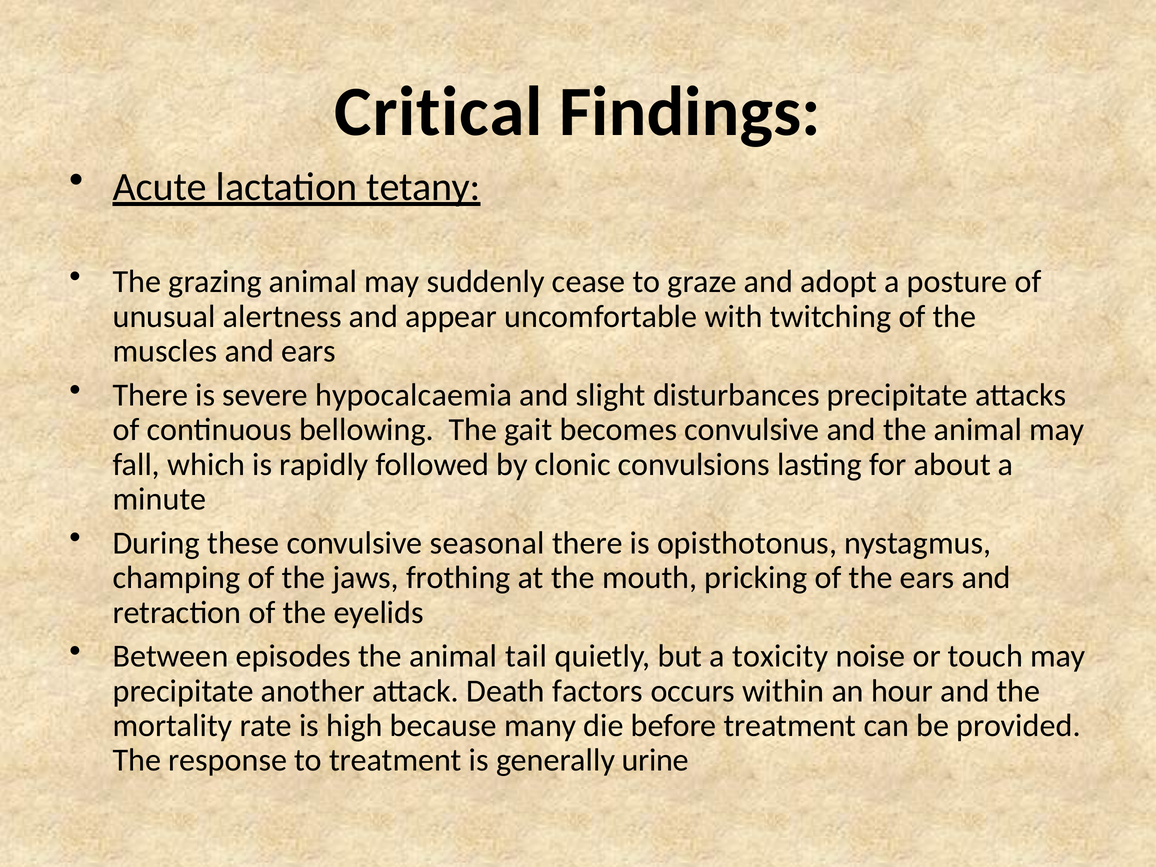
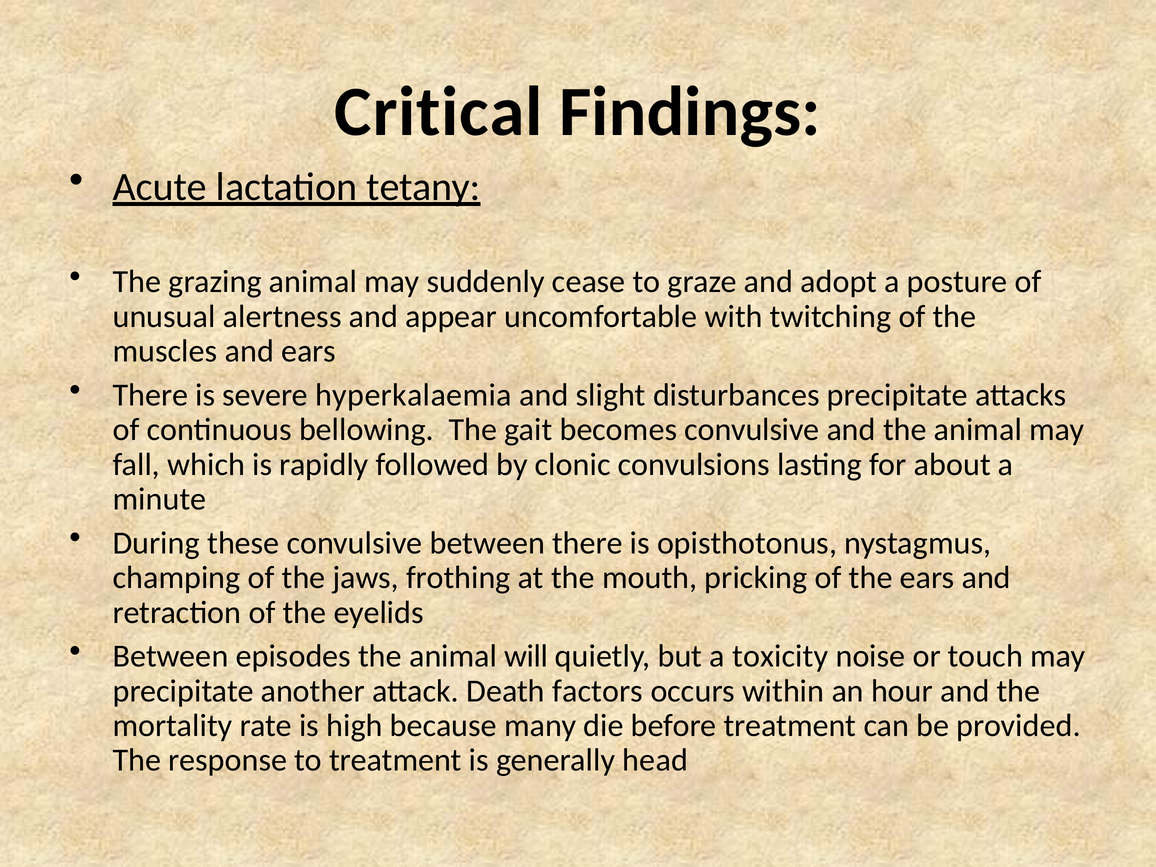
hypocalcaemia: hypocalcaemia -> hyperkalaemia
convulsive seasonal: seasonal -> between
tail: tail -> will
urine: urine -> head
